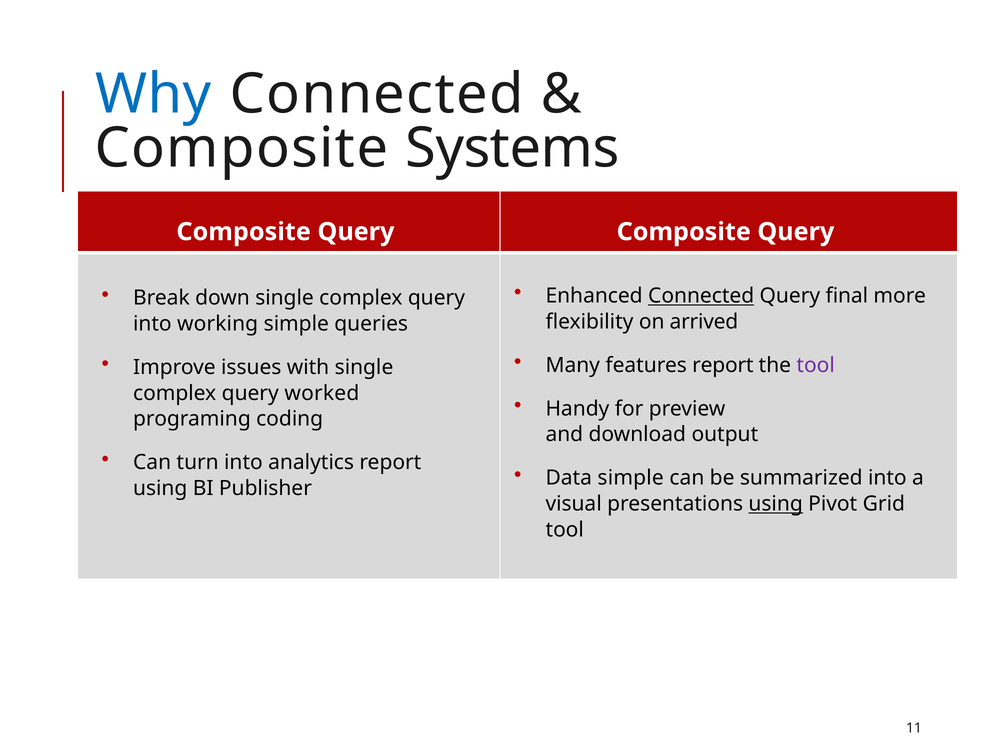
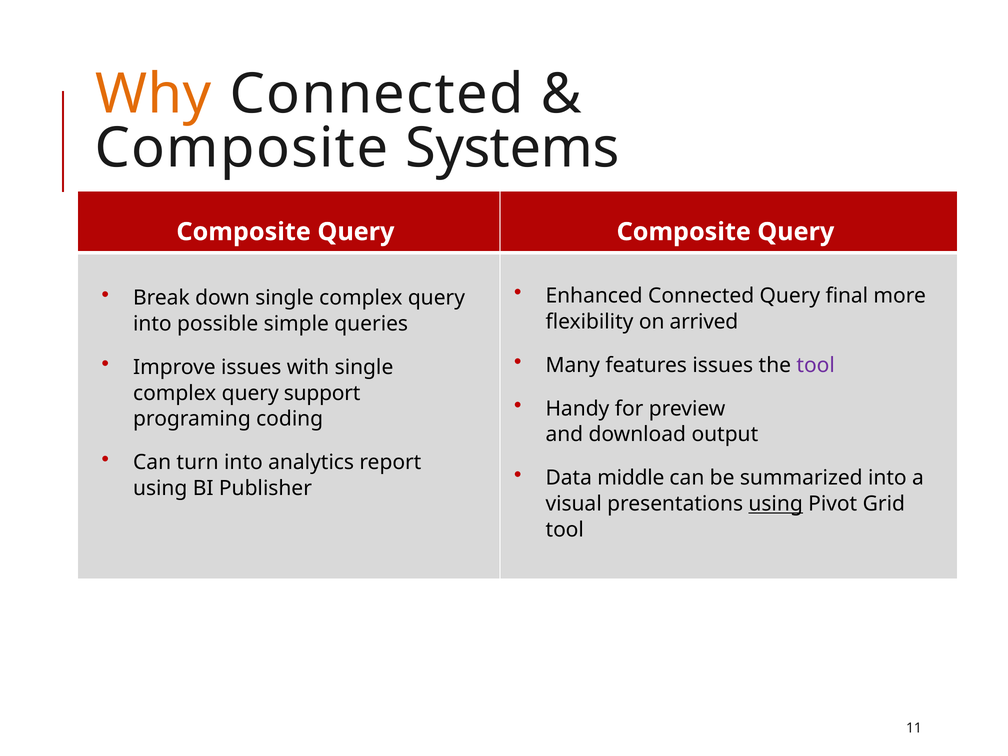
Why colour: blue -> orange
Connected at (701, 296) underline: present -> none
working: working -> possible
features report: report -> issues
worked: worked -> support
Data simple: simple -> middle
